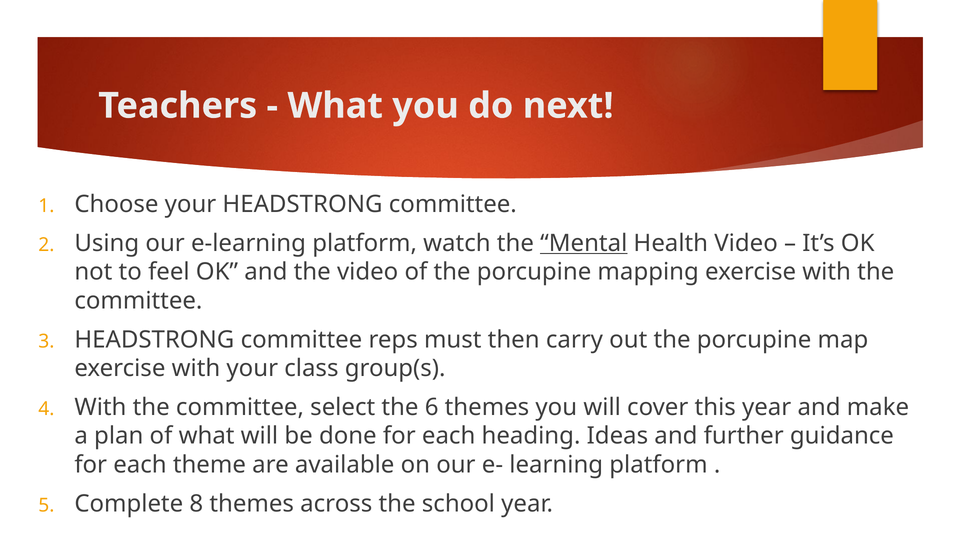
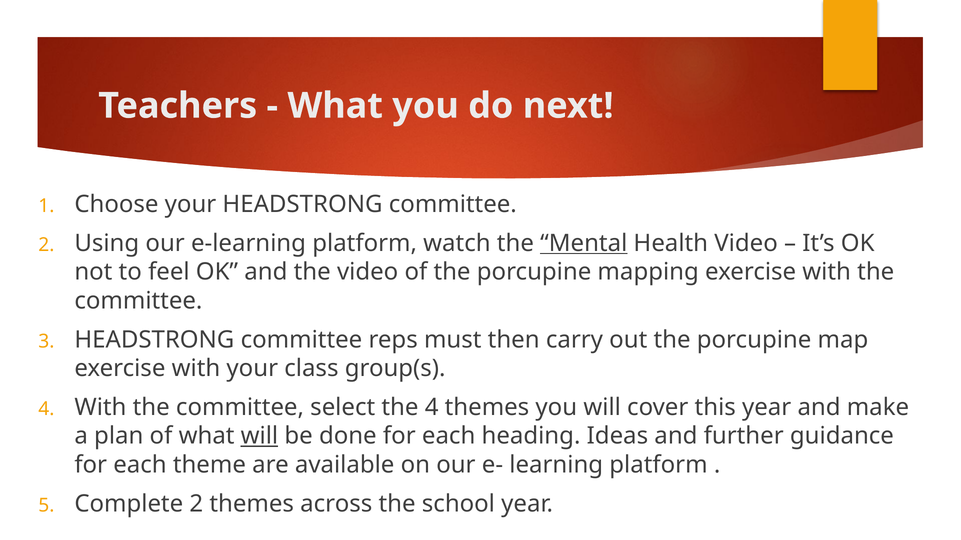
the 6: 6 -> 4
will at (259, 436) underline: none -> present
Complete 8: 8 -> 2
